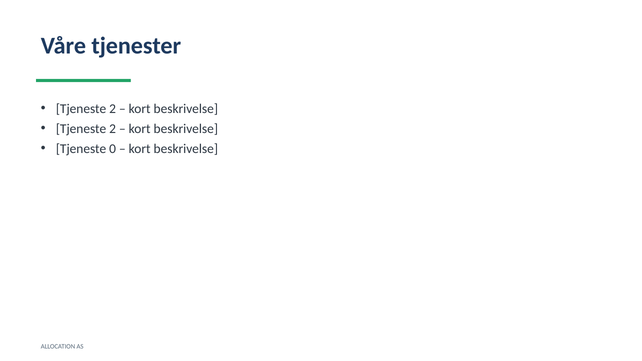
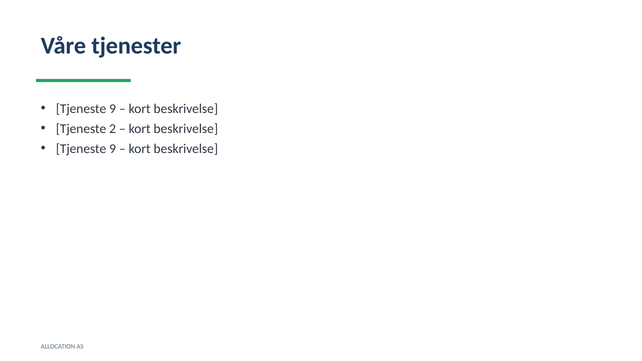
2 at (113, 109): 2 -> 9
0 at (113, 149): 0 -> 9
